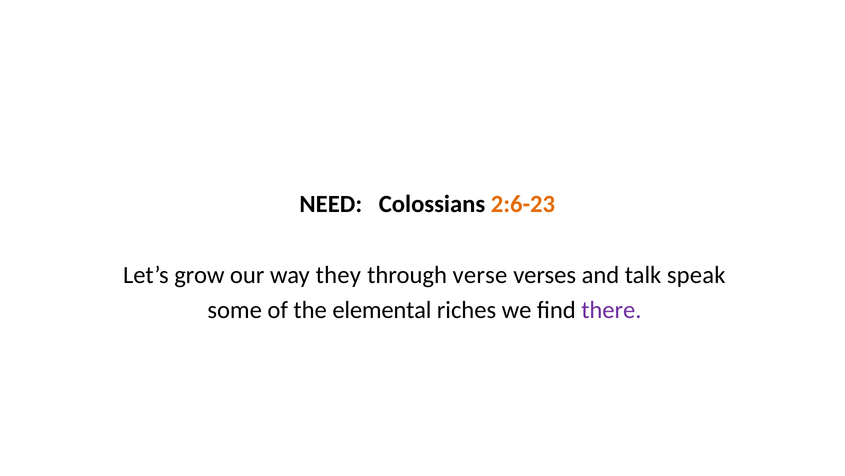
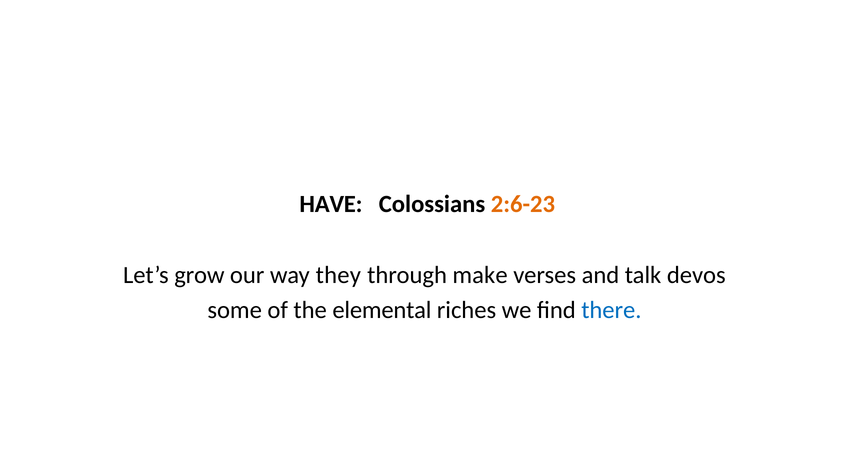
NEED: NEED -> HAVE
verse: verse -> make
speak: speak -> devos
there colour: purple -> blue
